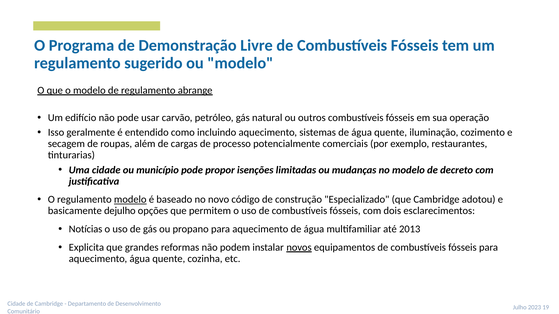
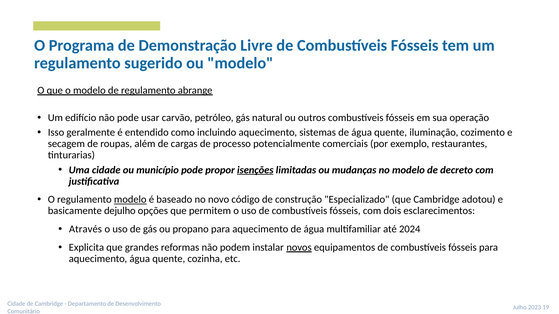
isenções underline: none -> present
Notícias: Notícias -> Através
2013: 2013 -> 2024
